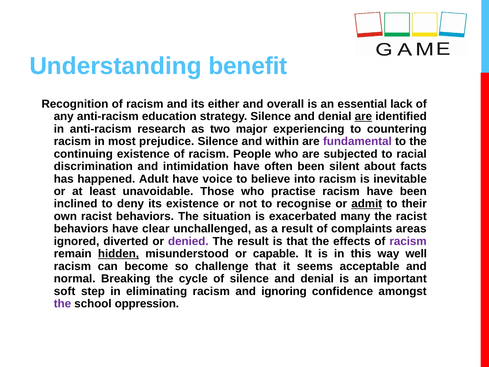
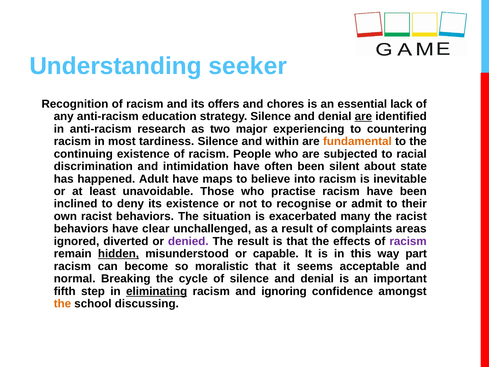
benefit: benefit -> seeker
either: either -> offers
overall: overall -> chores
prejudice: prejudice -> tardiness
fundamental colour: purple -> orange
facts: facts -> state
voice: voice -> maps
admit underline: present -> none
well: well -> part
challenge: challenge -> moralistic
soft: soft -> fifth
eliminating underline: none -> present
the at (62, 304) colour: purple -> orange
oppression: oppression -> discussing
